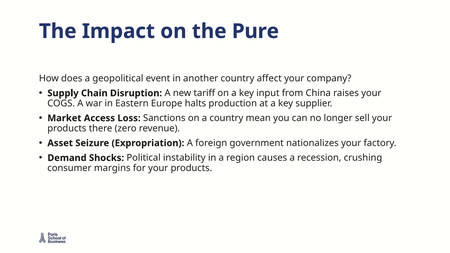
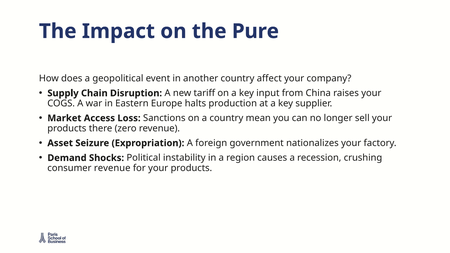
consumer margins: margins -> revenue
